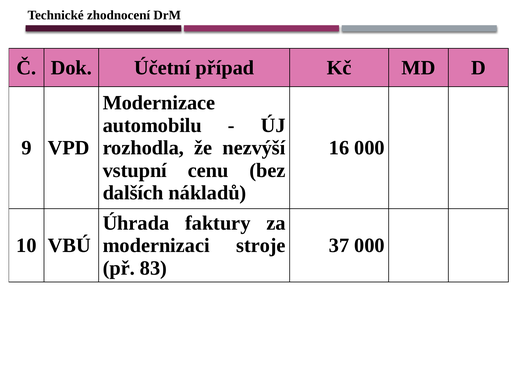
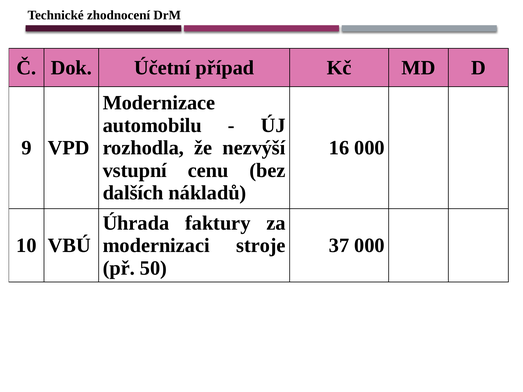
83: 83 -> 50
